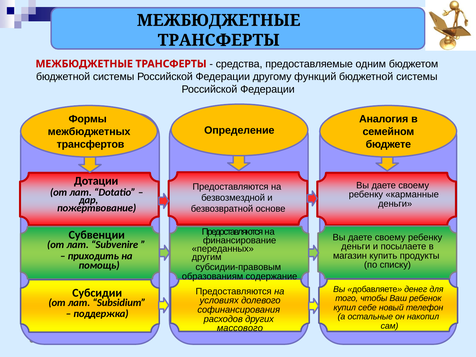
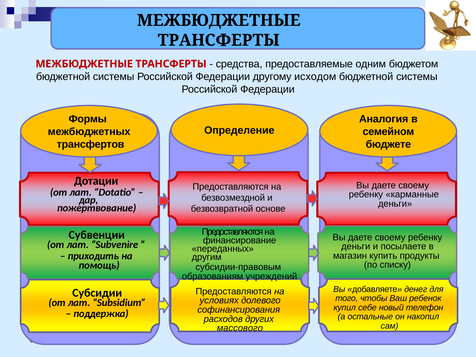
функций: функций -> исходом
содержание: содержание -> учреждений
